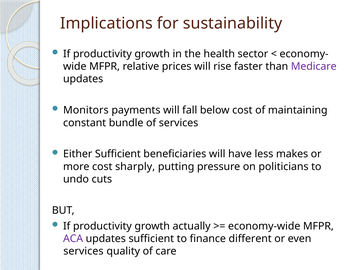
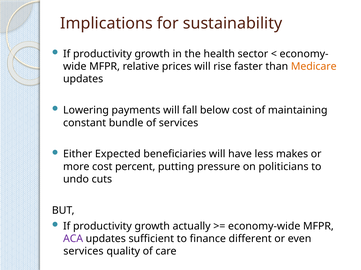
Medicare colour: purple -> orange
Monitors: Monitors -> Lowering
Either Sufficient: Sufficient -> Expected
sharply: sharply -> percent
